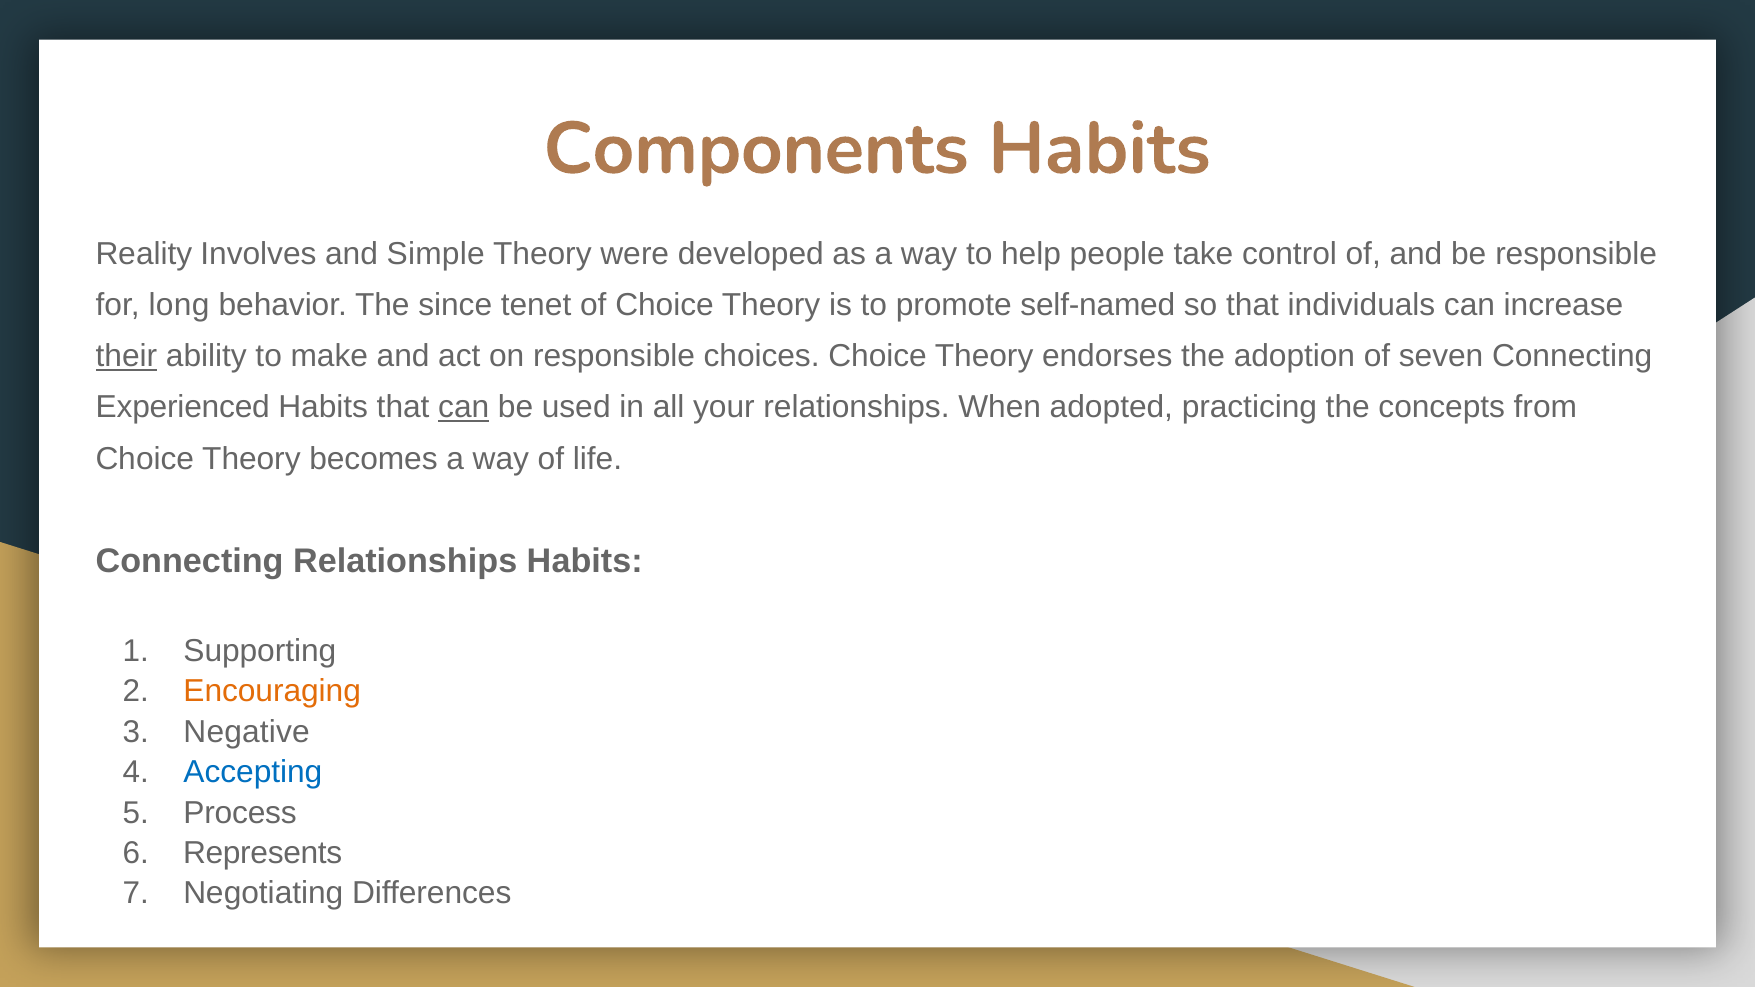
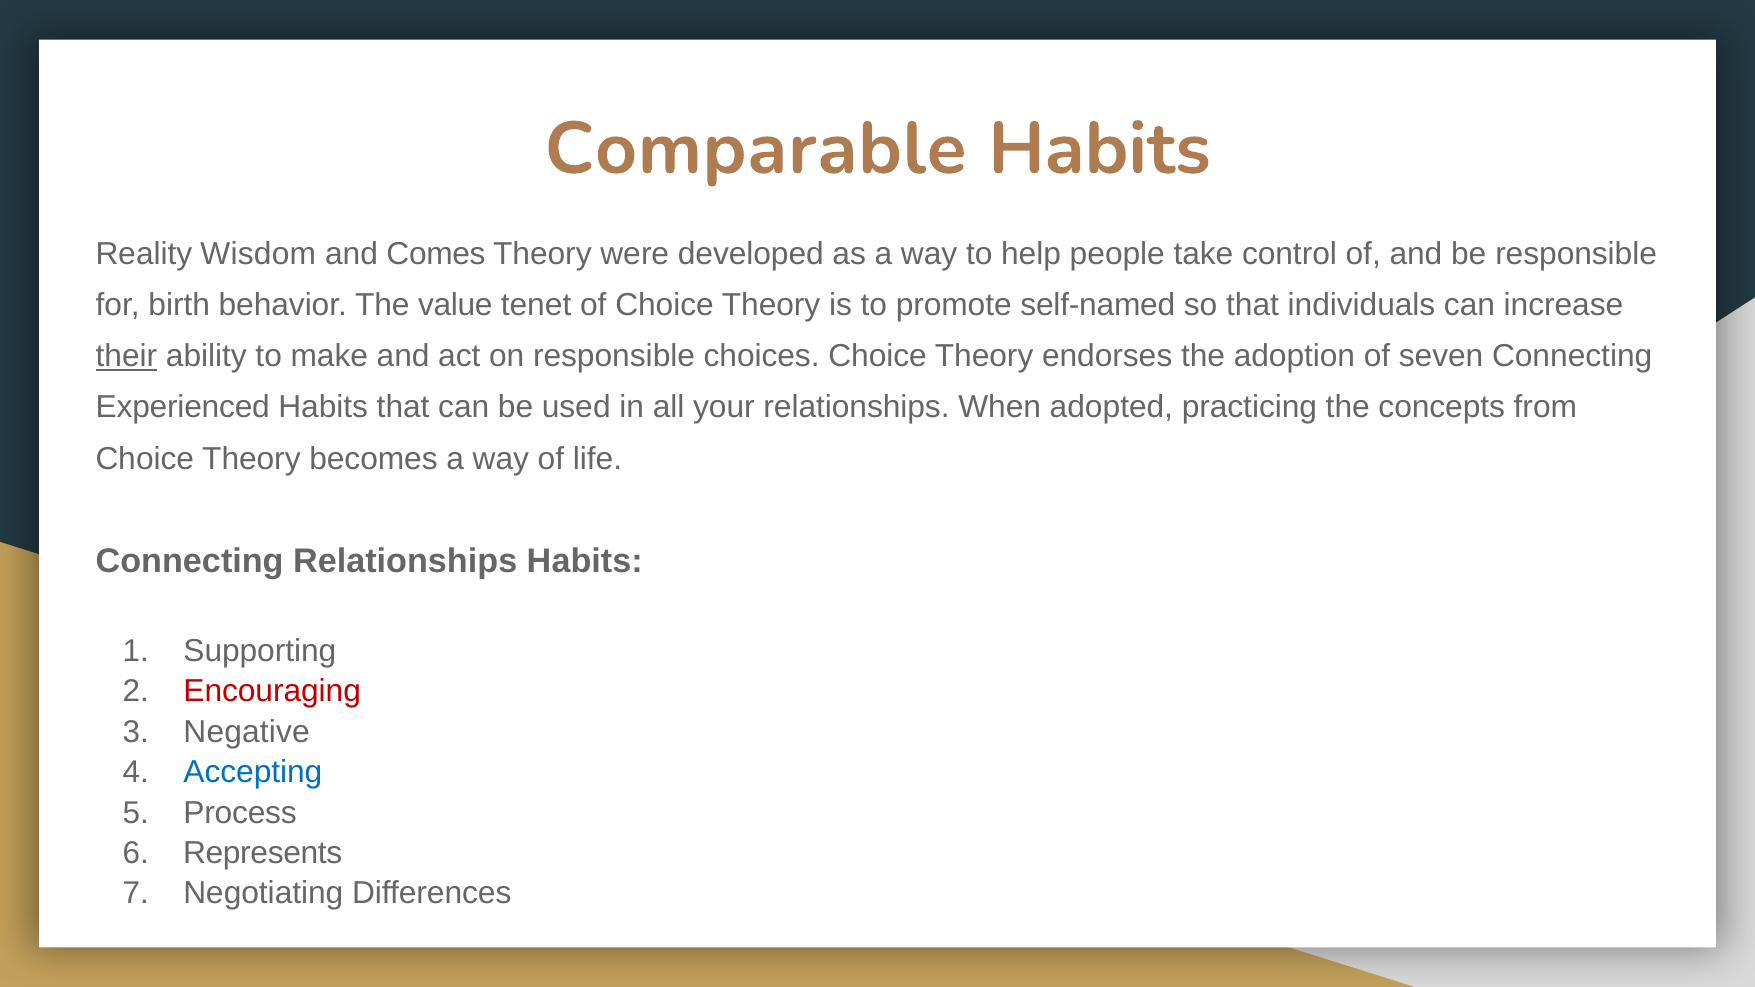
Components: Components -> Comparable
Involves: Involves -> Wisdom
Simple: Simple -> Comes
long: long -> birth
since: since -> value
can at (464, 408) underline: present -> none
Encouraging colour: orange -> red
